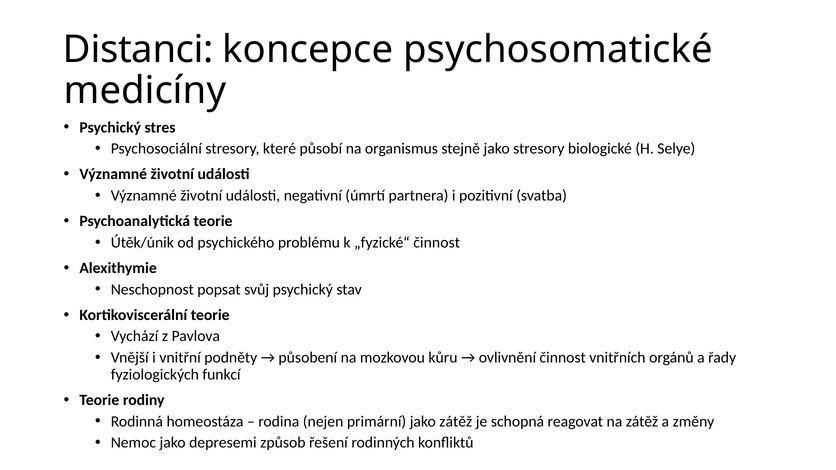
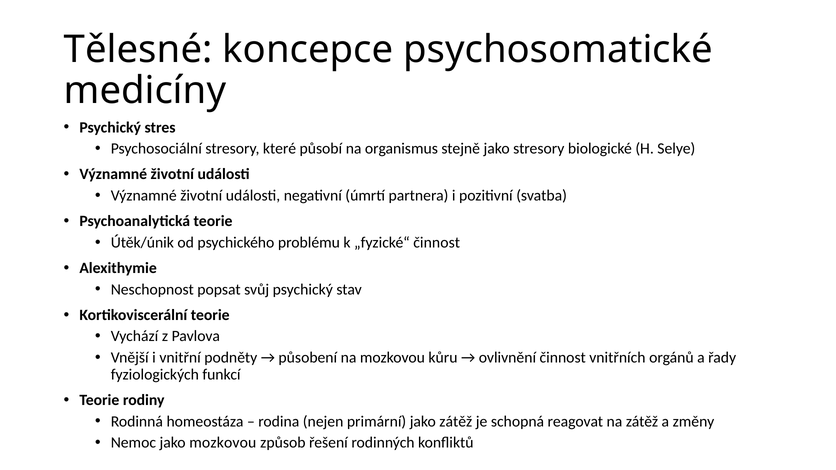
Distanci: Distanci -> Tělesné
jako depresemi: depresemi -> mozkovou
